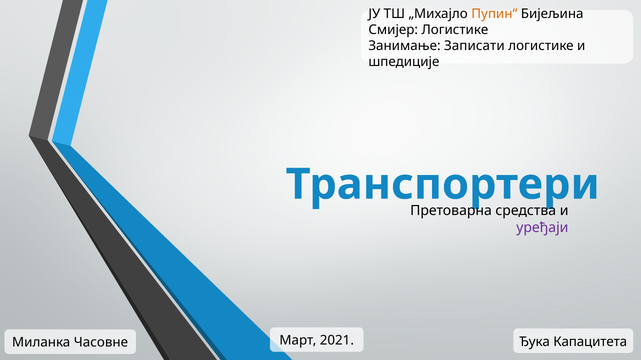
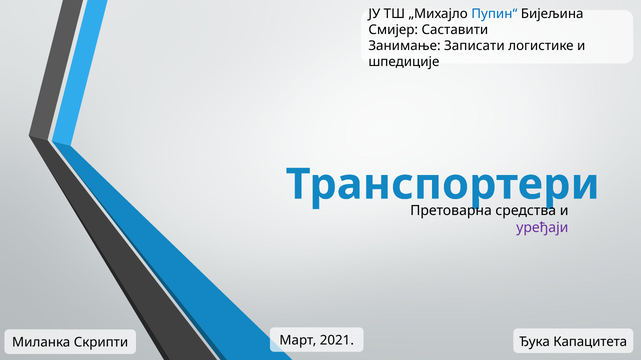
Пупин“ colour: orange -> blue
Смијер Логистике: Логистике -> Саставити
Часовне: Часовне -> Скрипти
